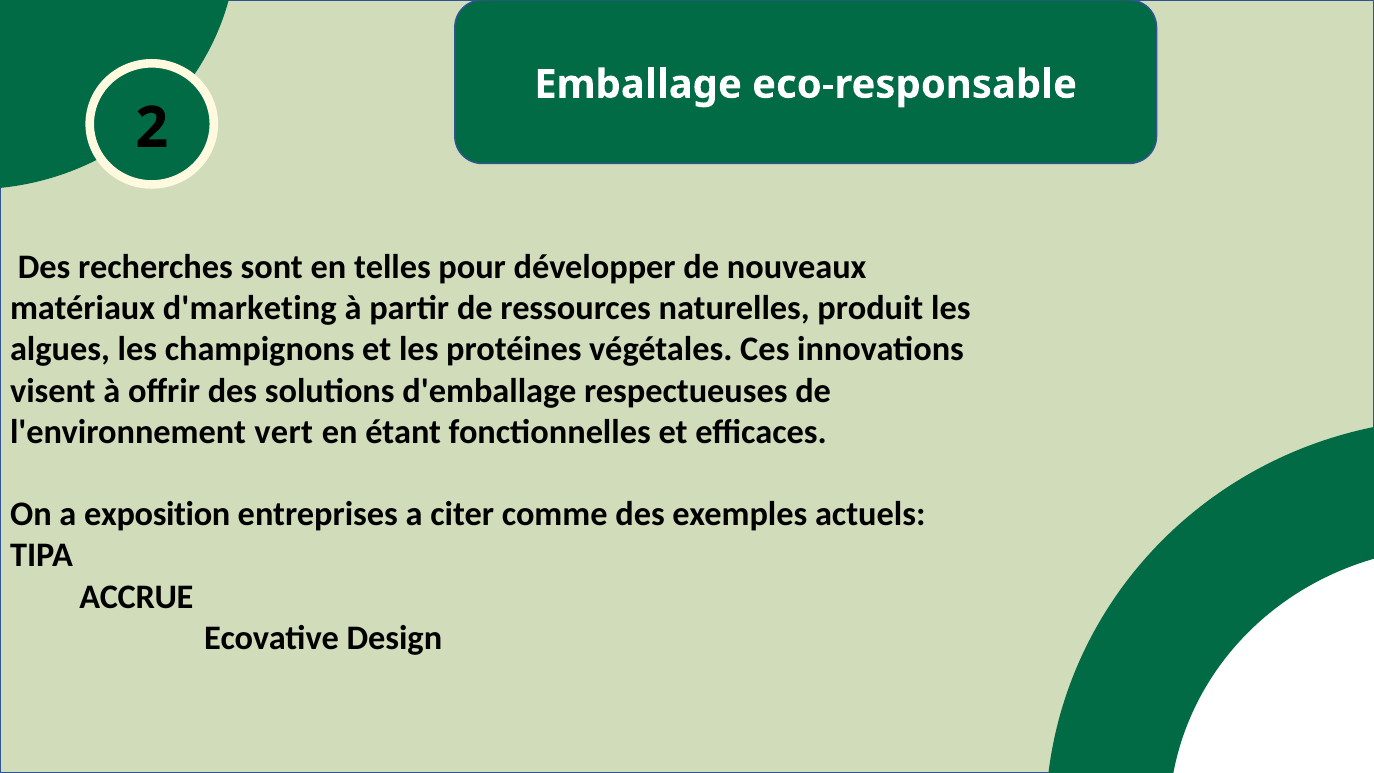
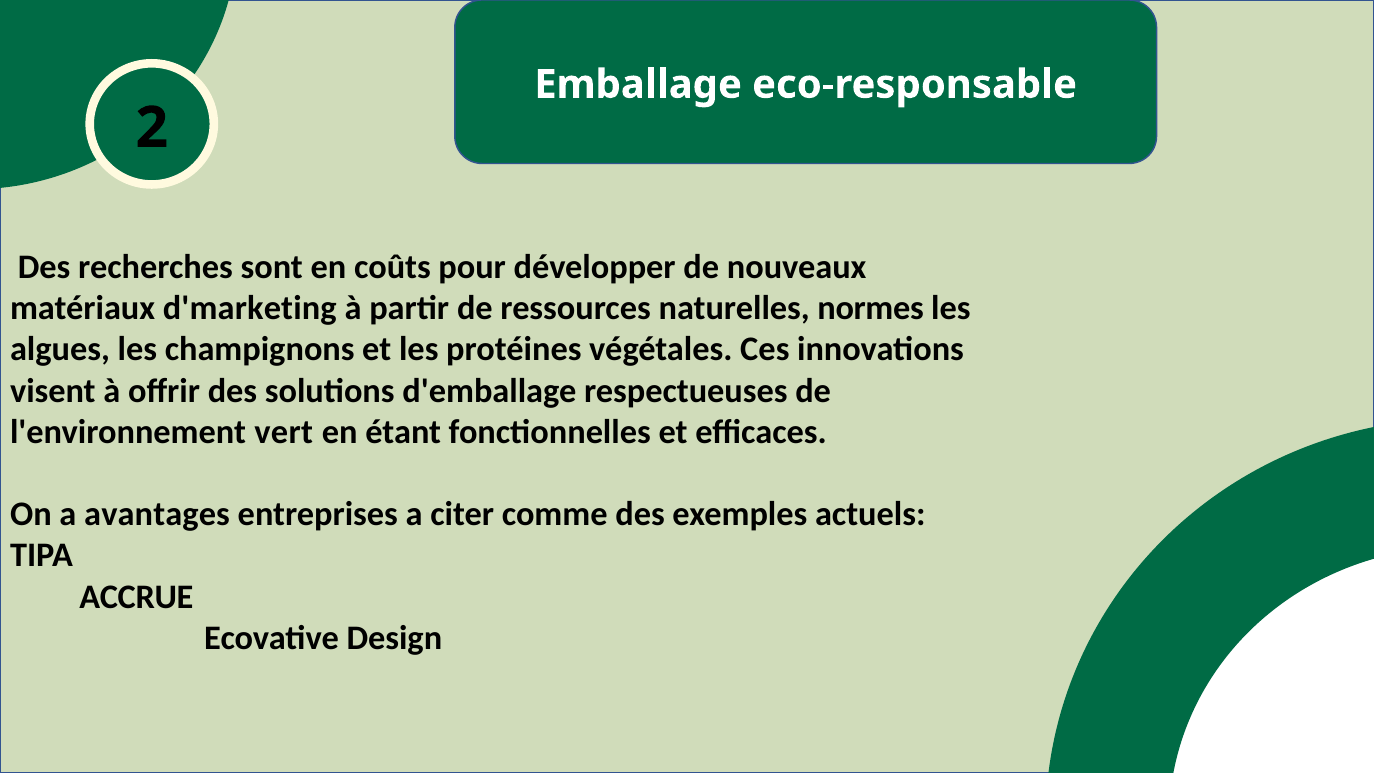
telles: telles -> coûts
produit: produit -> normes
exposition: exposition -> avantages
